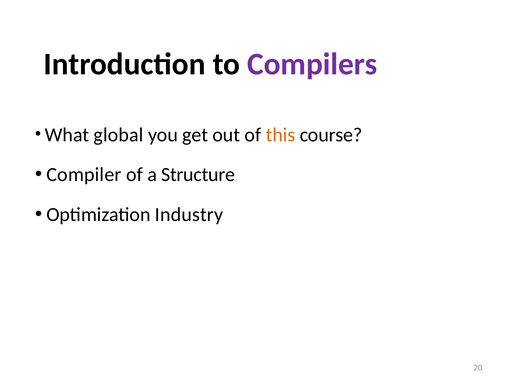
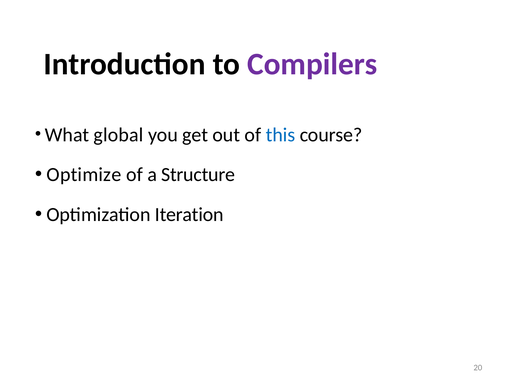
this colour: orange -> blue
Compiler: Compiler -> Optimize
Industry: Industry -> Iteration
